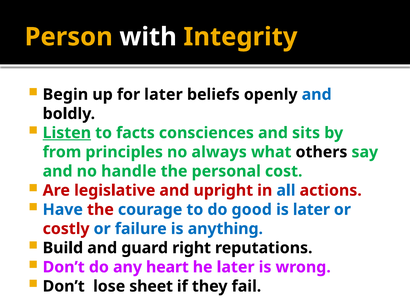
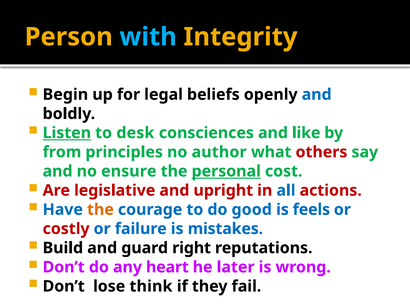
with colour: white -> light blue
for later: later -> legal
facts: facts -> desk
sits: sits -> like
always: always -> author
others colour: black -> red
handle: handle -> ensure
personal underline: none -> present
the at (100, 209) colour: red -> orange
is later: later -> feels
anything: anything -> mistakes
sheet: sheet -> think
